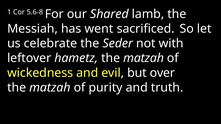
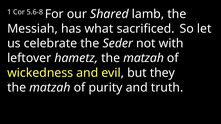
went: went -> what
over: over -> they
